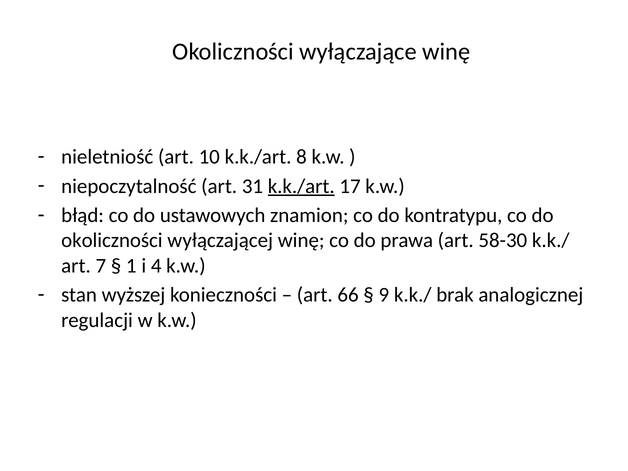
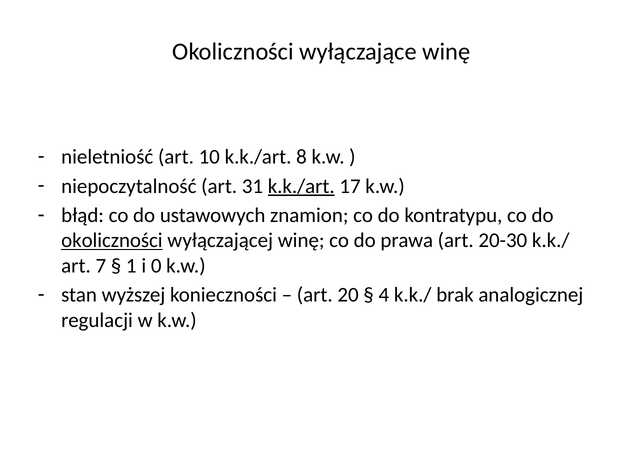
okoliczności at (112, 241) underline: none -> present
58-30: 58-30 -> 20-30
4: 4 -> 0
66: 66 -> 20
9: 9 -> 4
